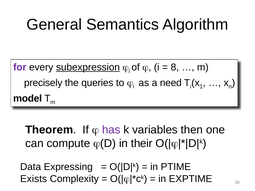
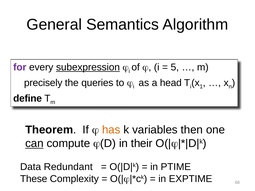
8: 8 -> 5
need: need -> head
model: model -> define
has colour: purple -> orange
can underline: none -> present
Expressing: Expressing -> Redundant
Exists: Exists -> These
